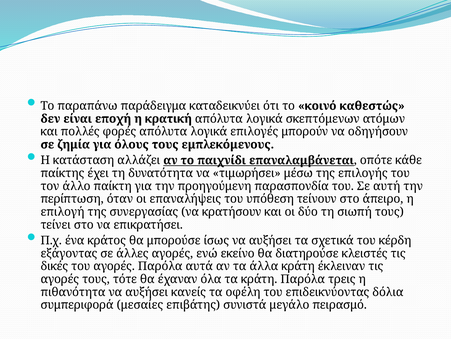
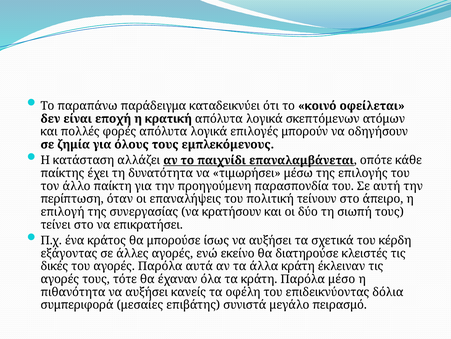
καθεστώς: καθεστώς -> οφείλεται
υπόθεση: υπόθεση -> πολιτική
τρεις: τρεις -> μέσο
